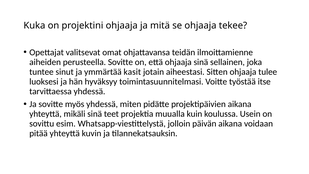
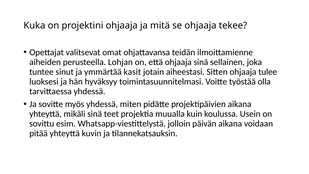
perusteella Sovitte: Sovitte -> Lohjan
itse: itse -> olla
